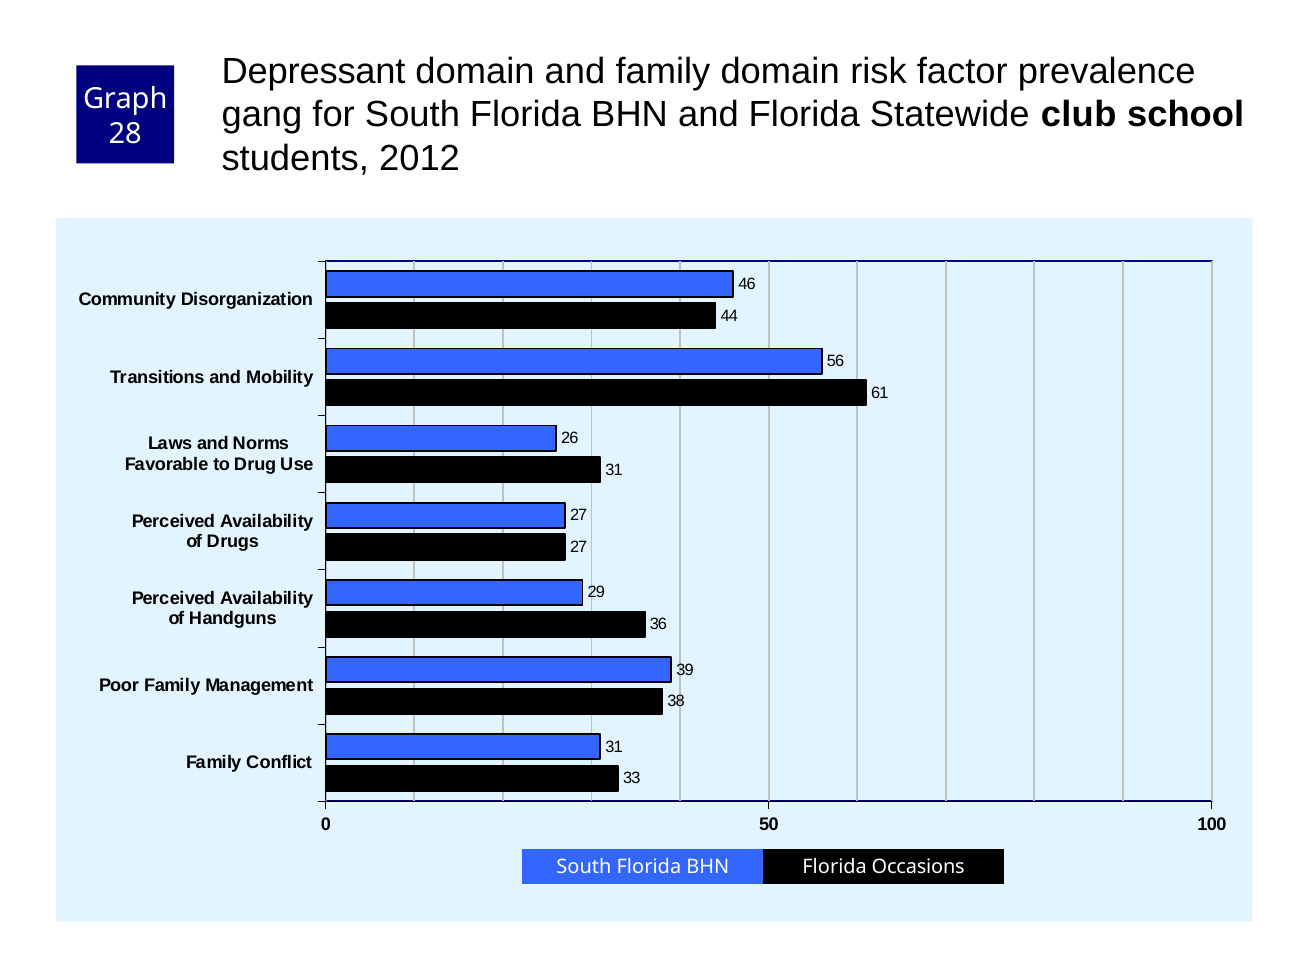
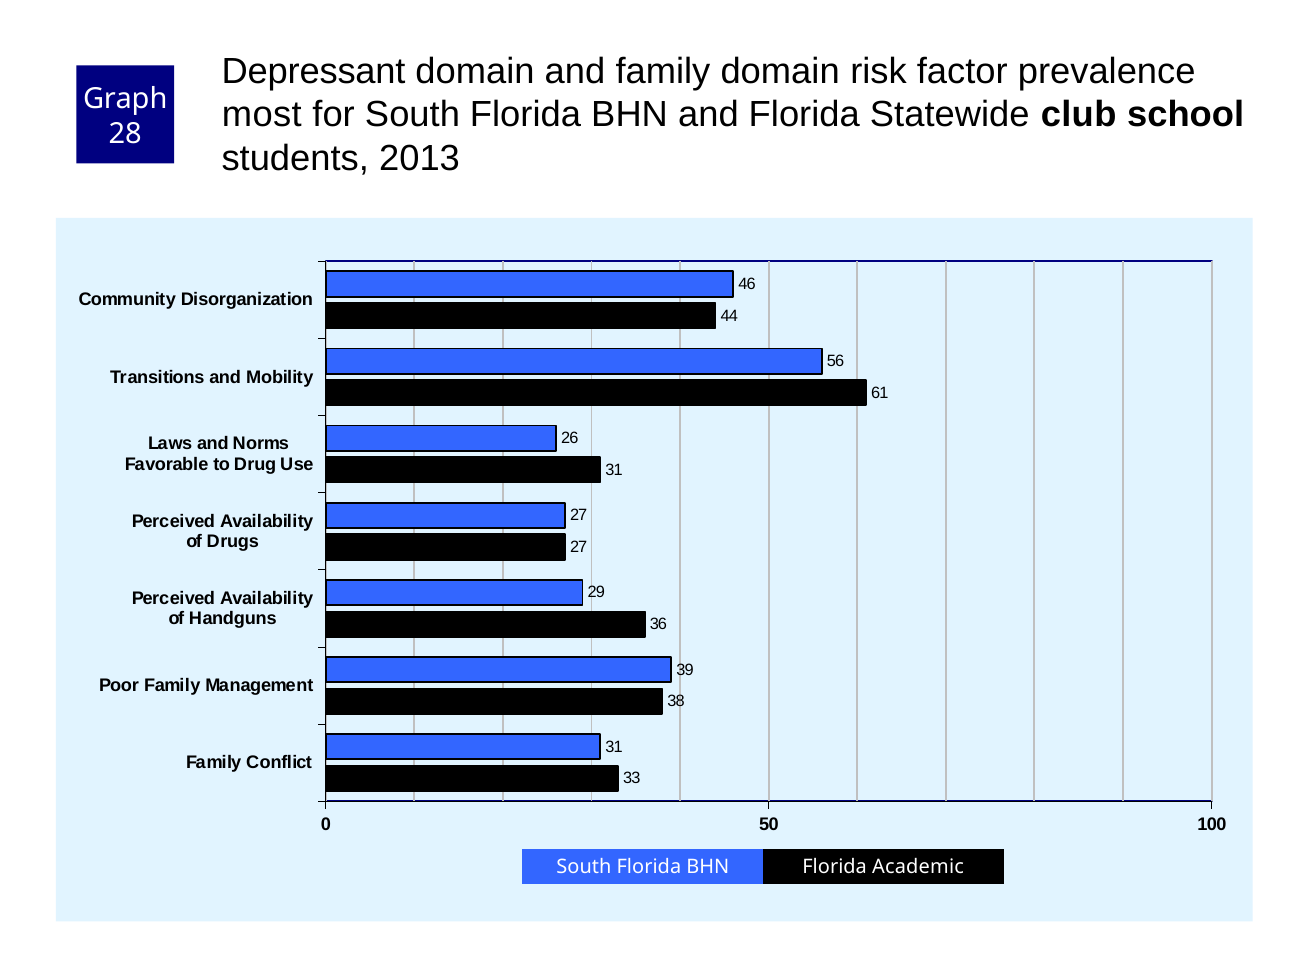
gang: gang -> most
2012: 2012 -> 2013
Occasions: Occasions -> Academic
